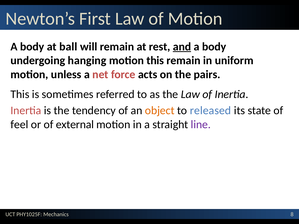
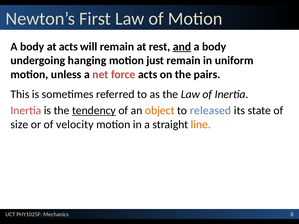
at ball: ball -> acts
motion this: this -> just
tendency underline: none -> present
feel: feel -> size
external: external -> velocity
line colour: purple -> orange
